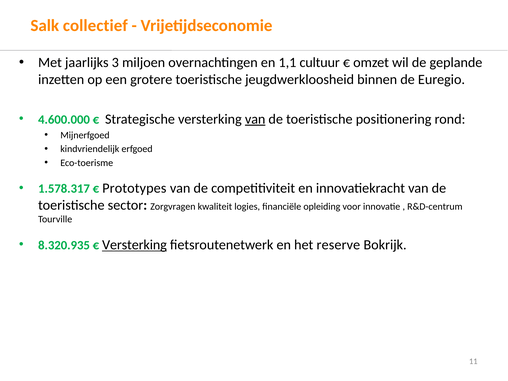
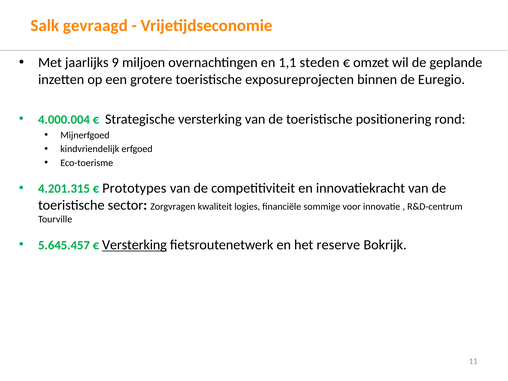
collectief: collectief -> gevraagd
3: 3 -> 9
cultuur: cultuur -> steden
jeugdwerkloosheid: jeugdwerkloosheid -> exposureprojecten
4.600.000: 4.600.000 -> 4.000.004
van at (255, 119) underline: present -> none
1.578.317: 1.578.317 -> 4.201.315
opleiding: opleiding -> sommige
8.320.935: 8.320.935 -> 5.645.457
